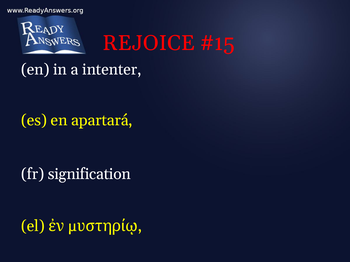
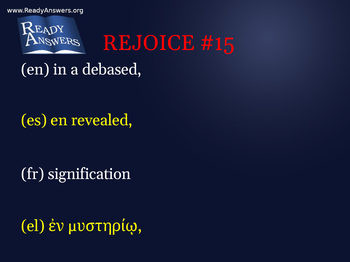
intenter: intenter -> debased
apartará: apartará -> revealed
